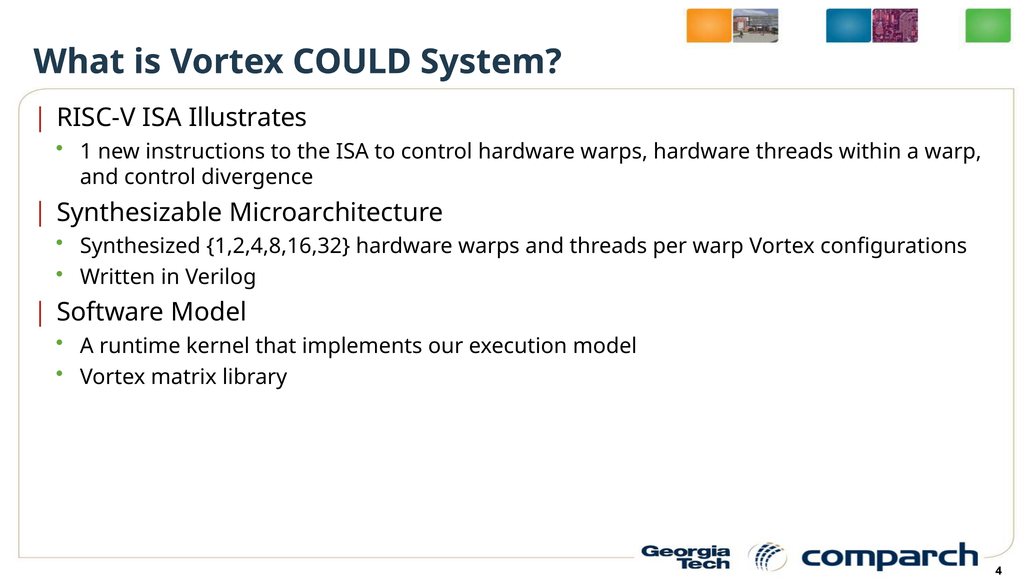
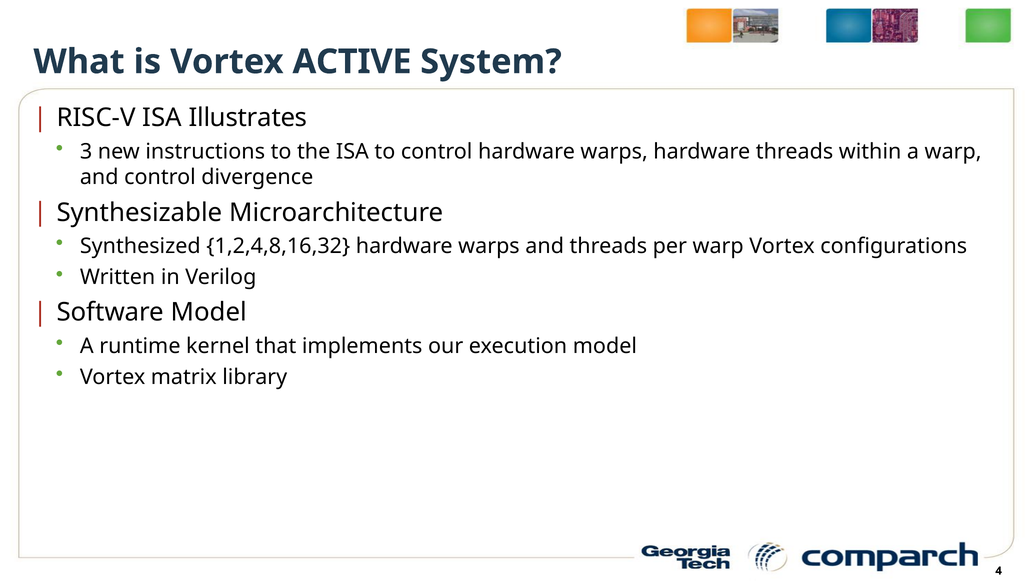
COULD: COULD -> ACTIVE
1: 1 -> 3
